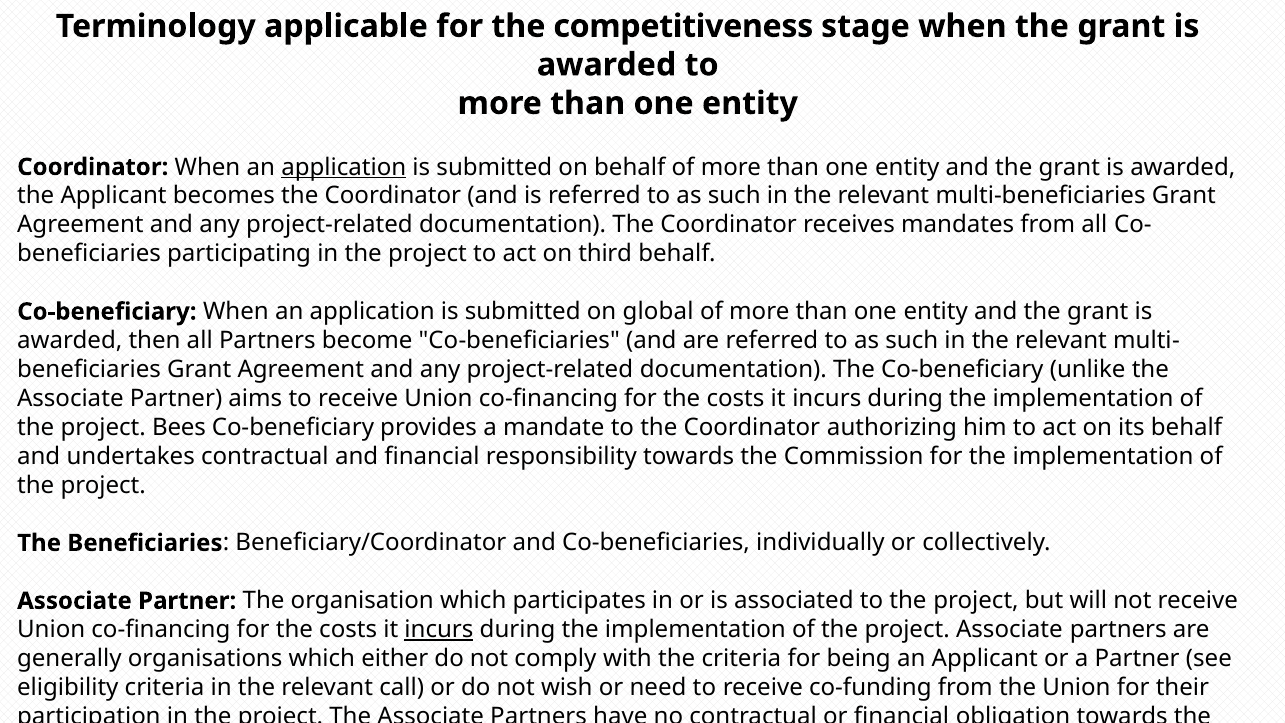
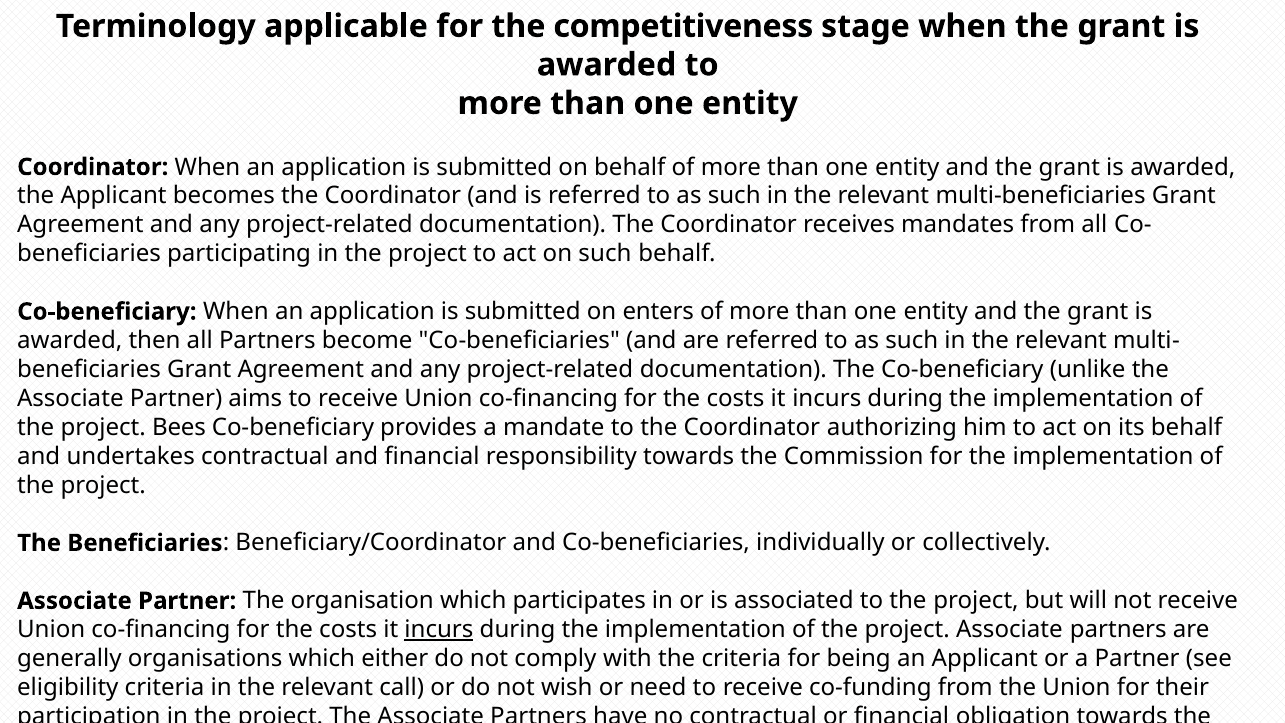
application at (344, 167) underline: present -> none
on third: third -> such
global: global -> enters
